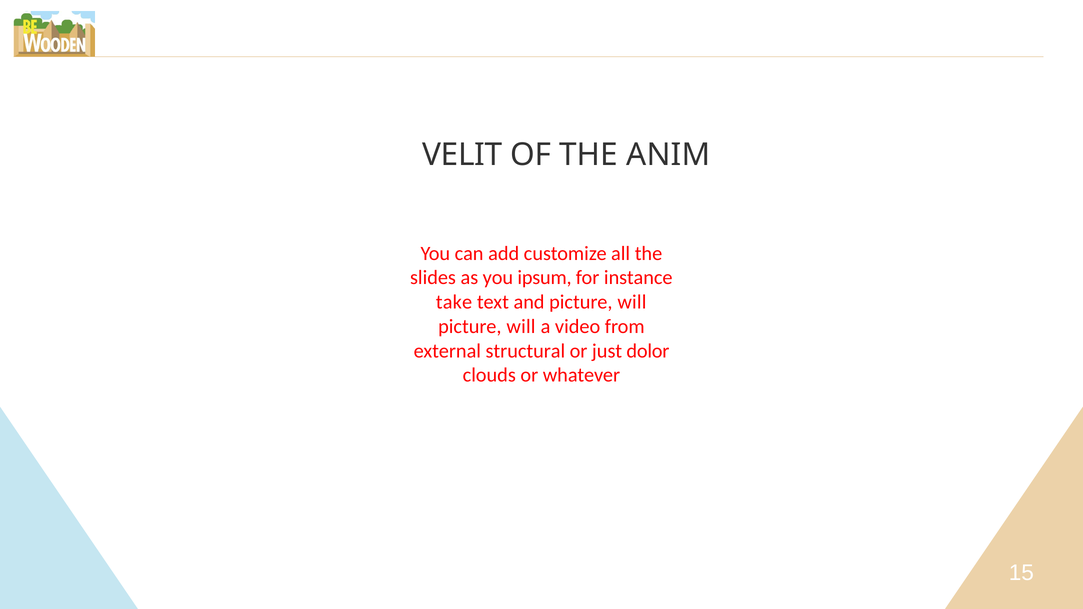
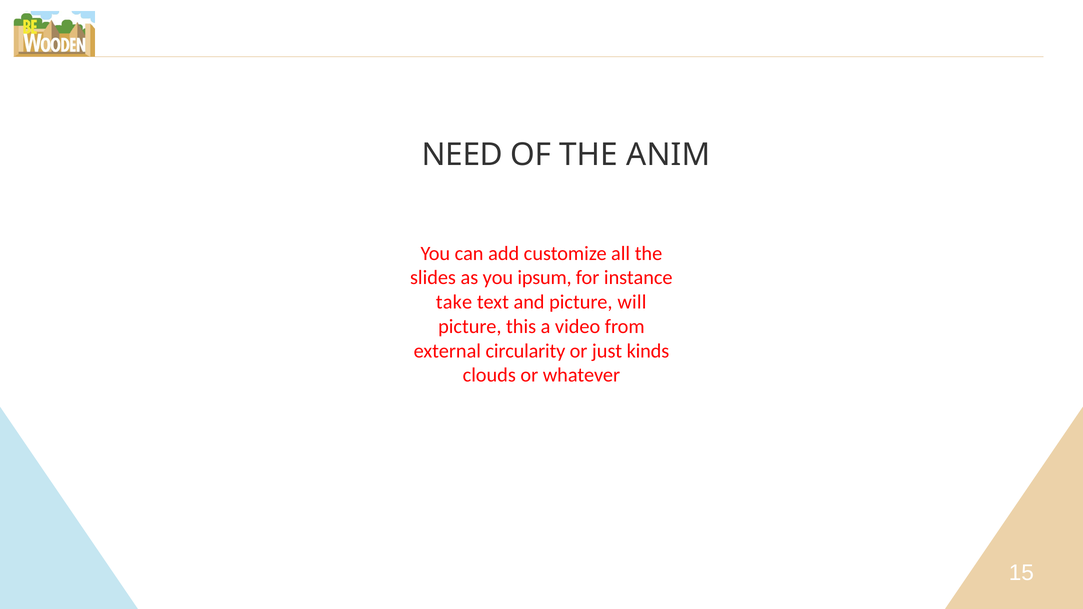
VELIT: VELIT -> NEED
will at (521, 327): will -> this
structural: structural -> circularity
dolor: dolor -> kinds
